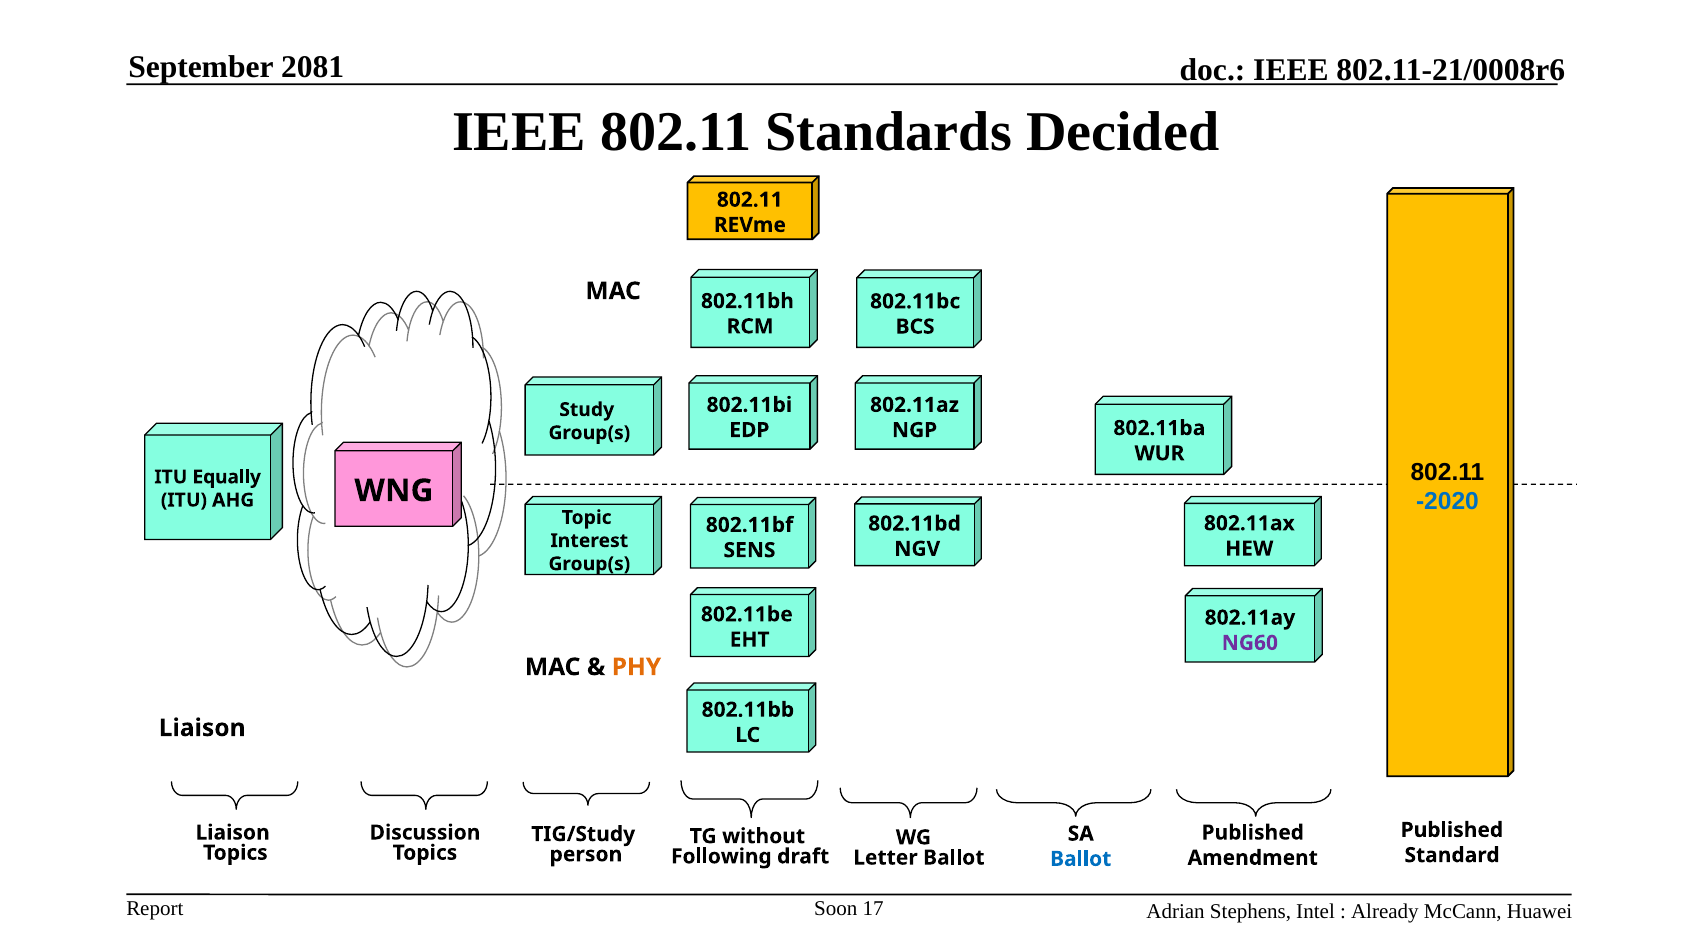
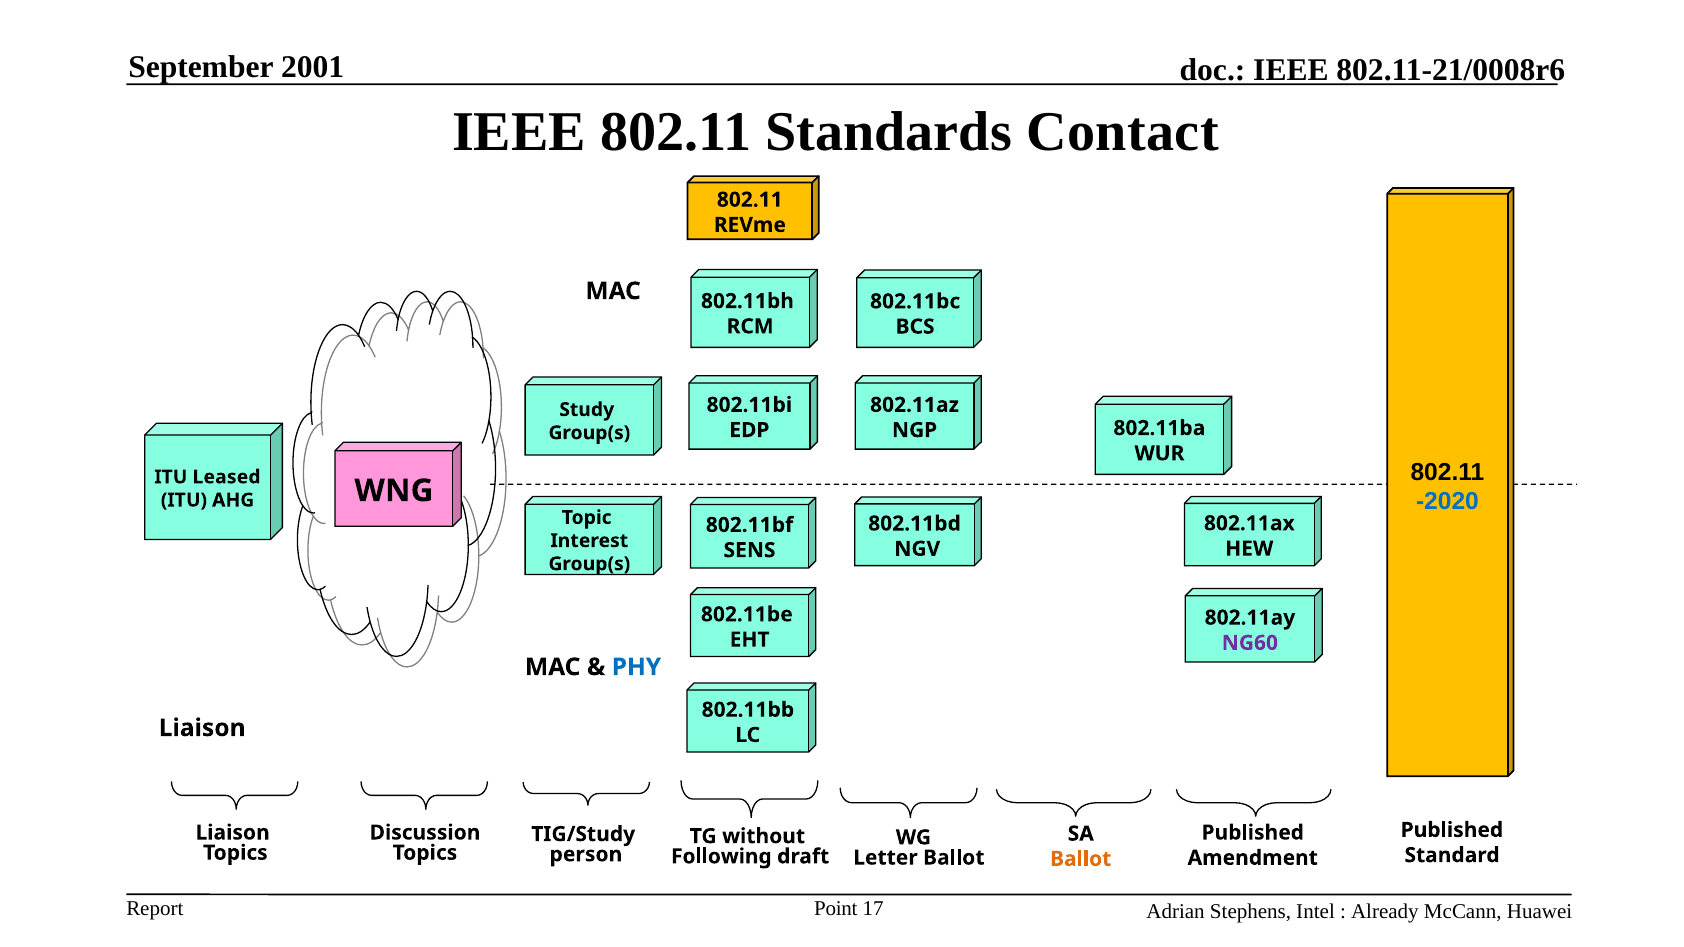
2081: 2081 -> 2001
Decided: Decided -> Contact
Equally: Equally -> Leased
PHY colour: orange -> blue
Ballot at (1081, 859) colour: blue -> orange
Soon: Soon -> Point
